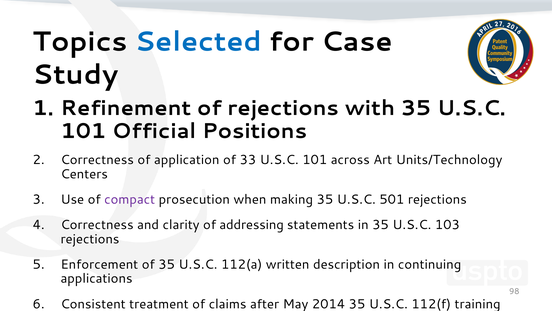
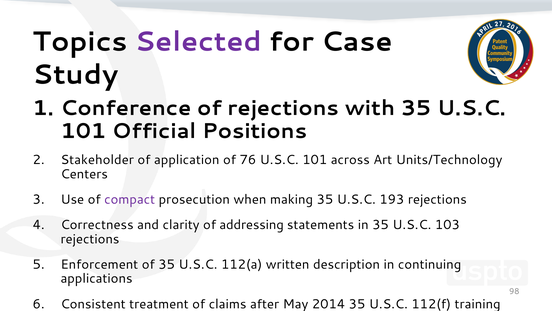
Selected colour: blue -> purple
Refinement: Refinement -> Conference
Correctness at (97, 160): Correctness -> Stakeholder
33: 33 -> 76
501: 501 -> 193
